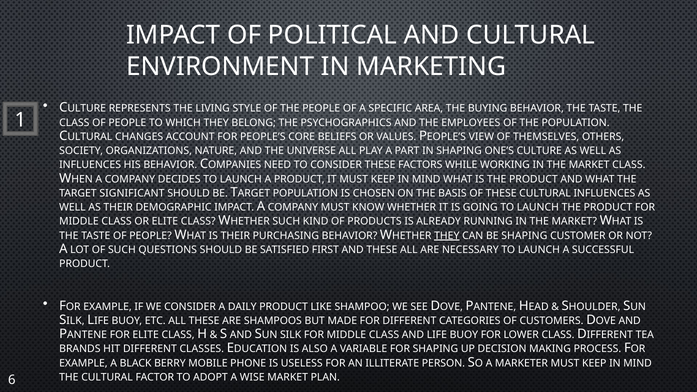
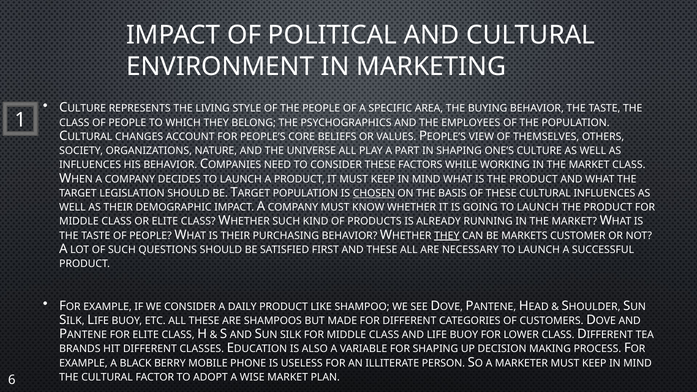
SIGNIFICANT: SIGNIFICANT -> LEGISLATION
CHOSEN underline: none -> present
BE SHAPING: SHAPING -> MARKETS
